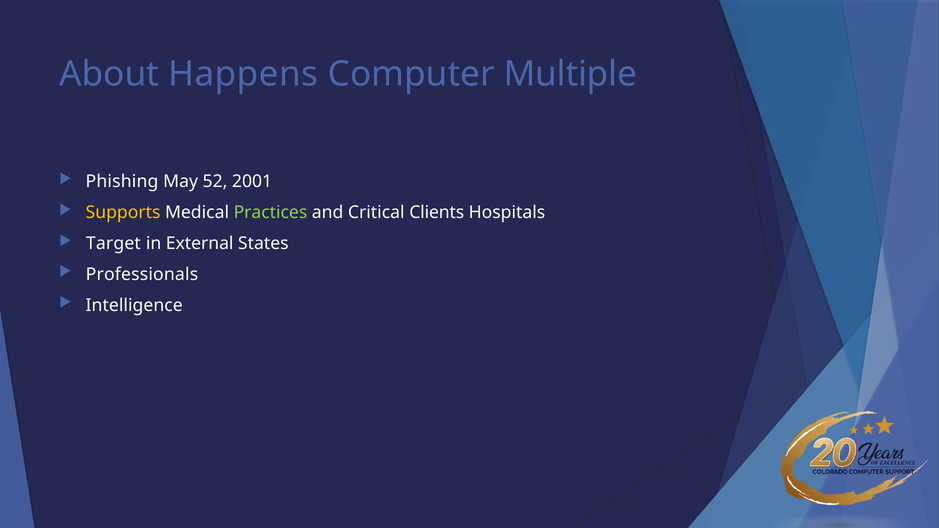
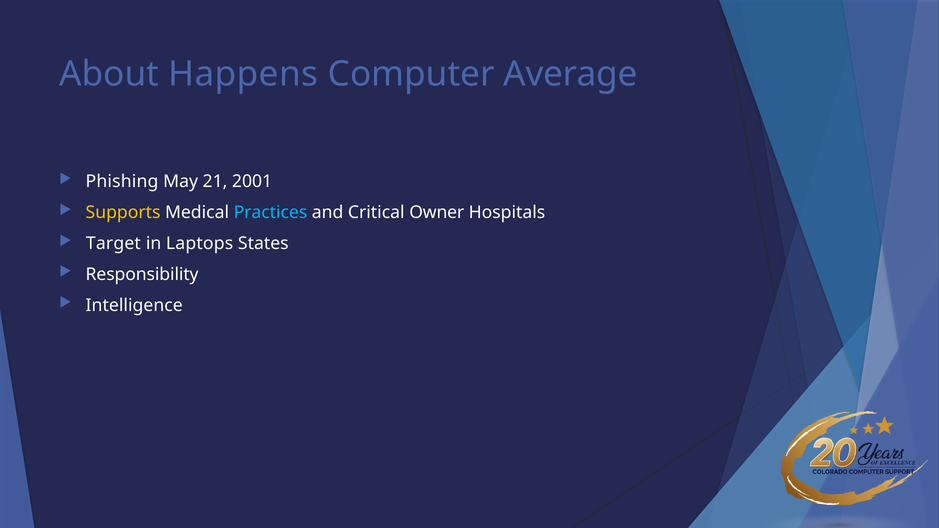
Multiple: Multiple -> Average
52: 52 -> 21
Practices colour: light green -> light blue
Clients: Clients -> Owner
External: External -> Laptops
Professionals: Professionals -> Responsibility
